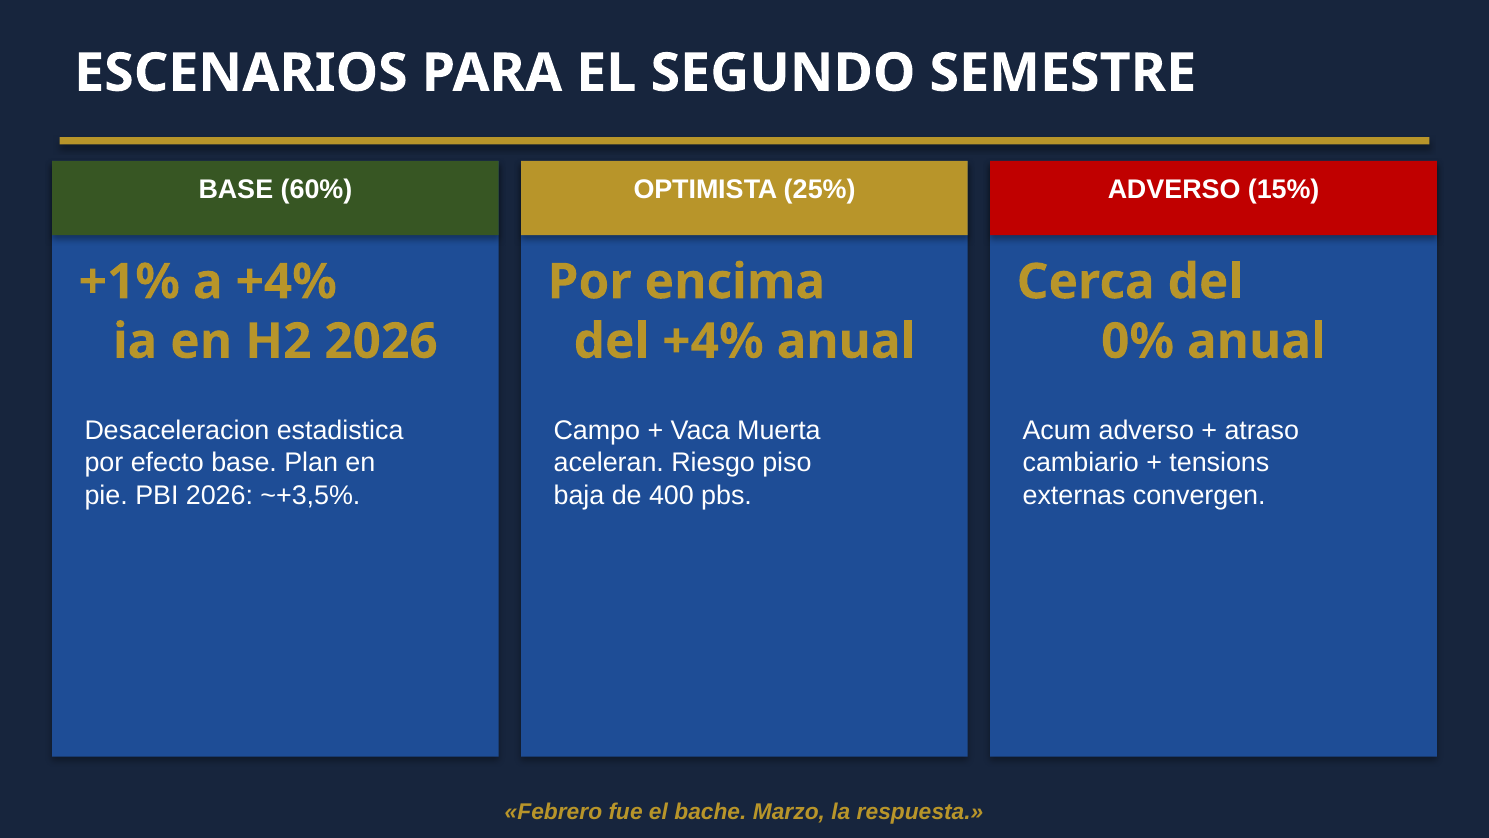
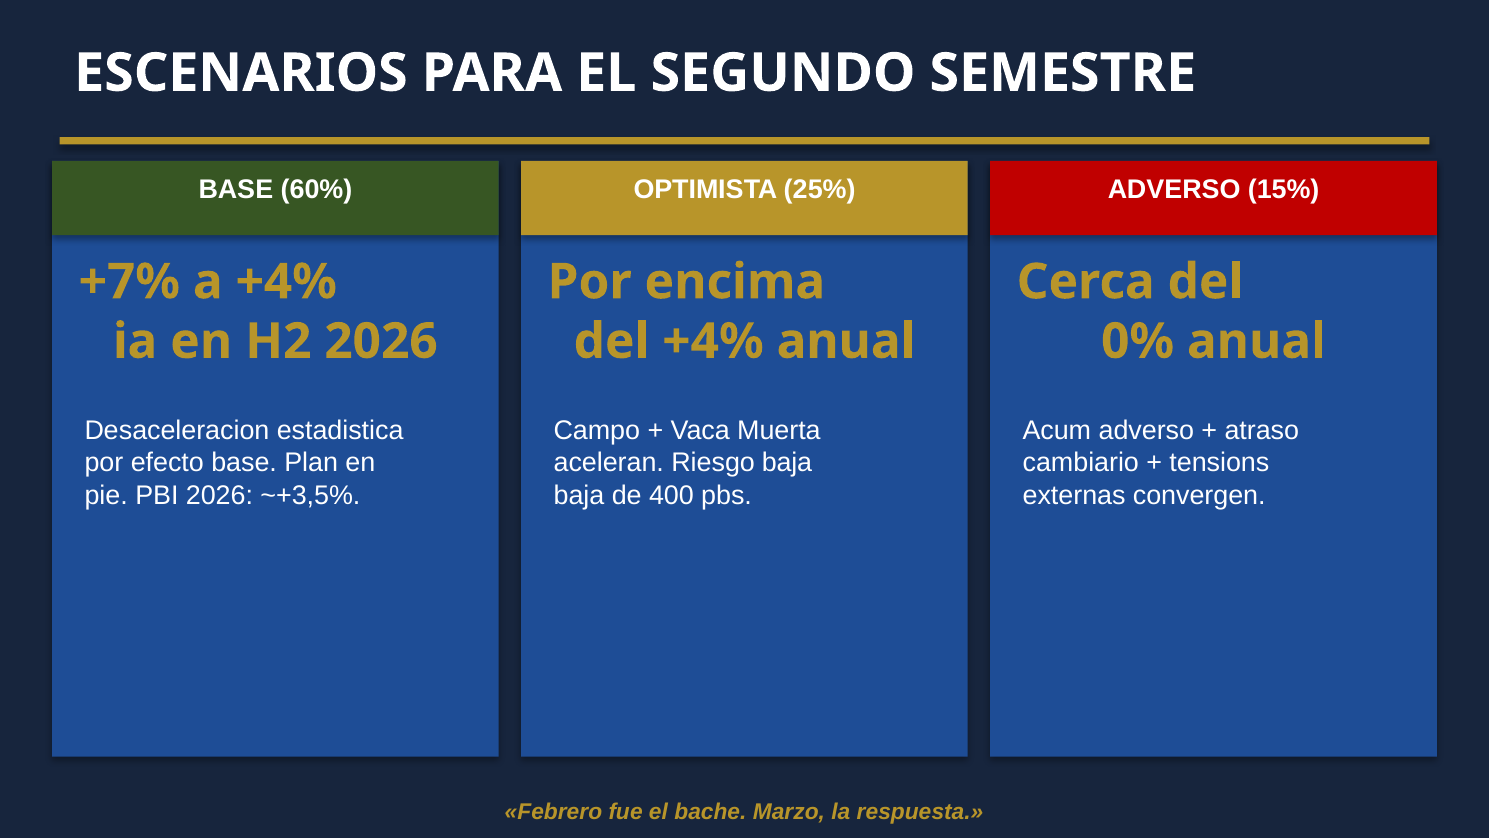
+1%: +1% -> +7%
Riesgo piso: piso -> baja
